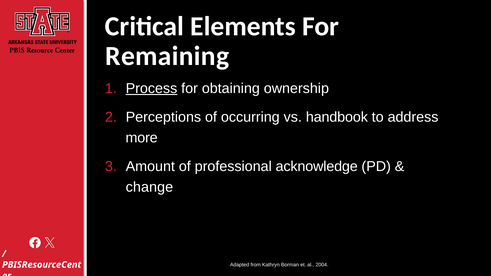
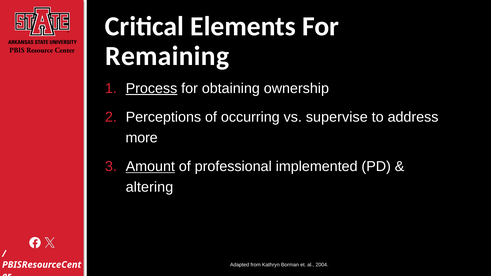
handbook: handbook -> supervise
Amount underline: none -> present
acknowledge: acknowledge -> implemented
change: change -> altering
